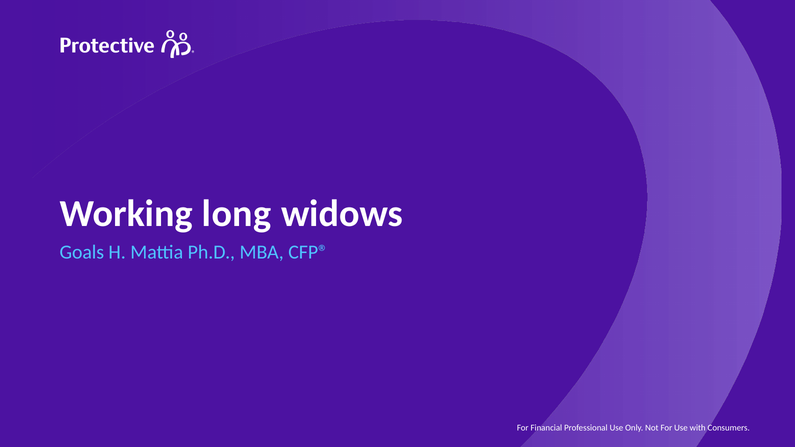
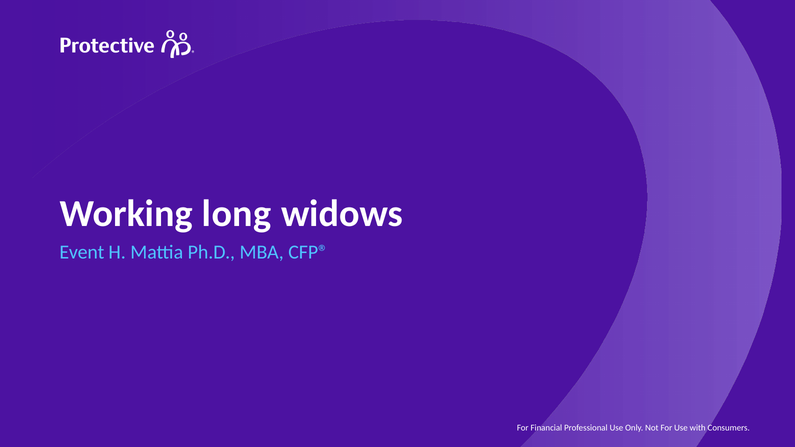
Goals: Goals -> Event
